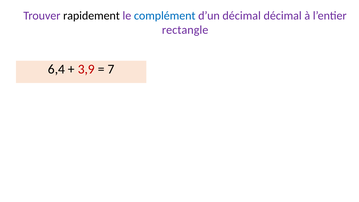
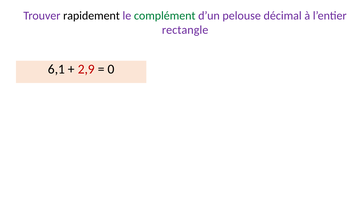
complément colour: blue -> green
d’un décimal: décimal -> pelouse
6,4: 6,4 -> 6,1
3,9: 3,9 -> 2,9
7: 7 -> 0
